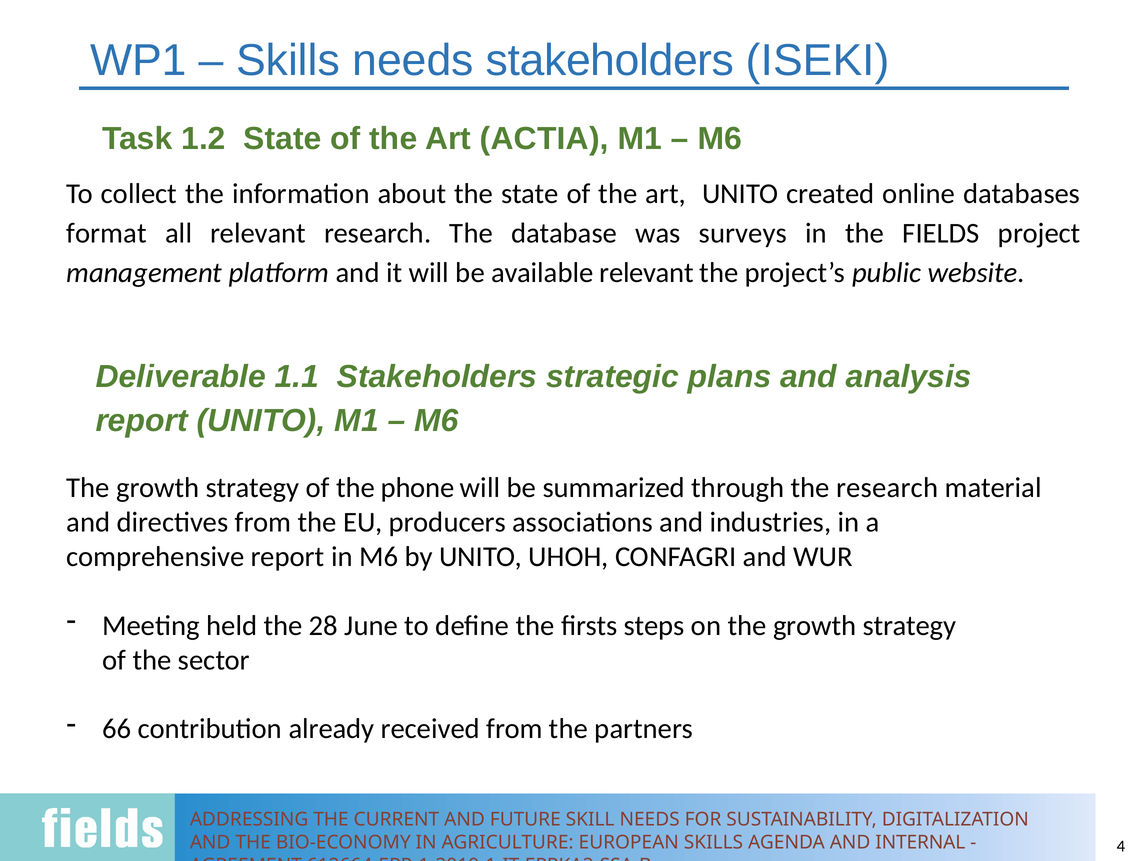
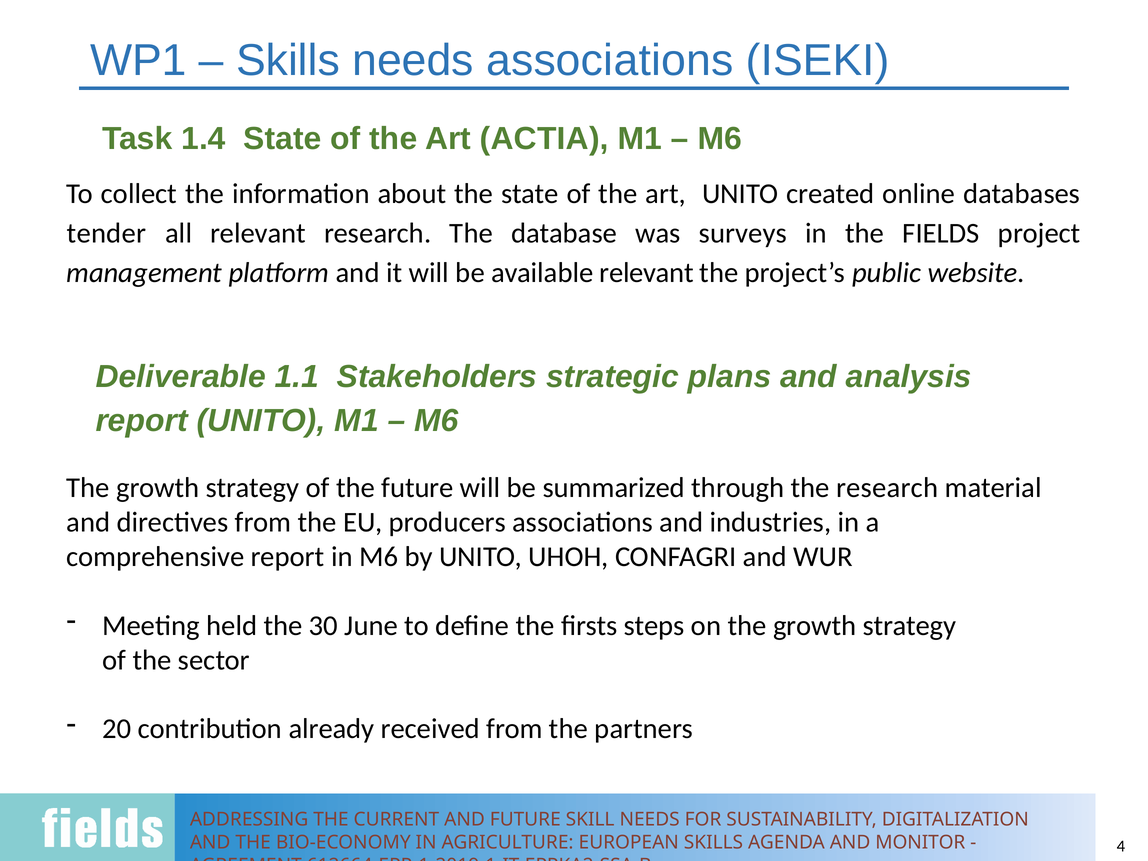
needs stakeholders: stakeholders -> associations
1.2: 1.2 -> 1.4
format: format -> tender
the phone: phone -> future
28: 28 -> 30
66: 66 -> 20
INTERNAL: INTERNAL -> MONITOR
